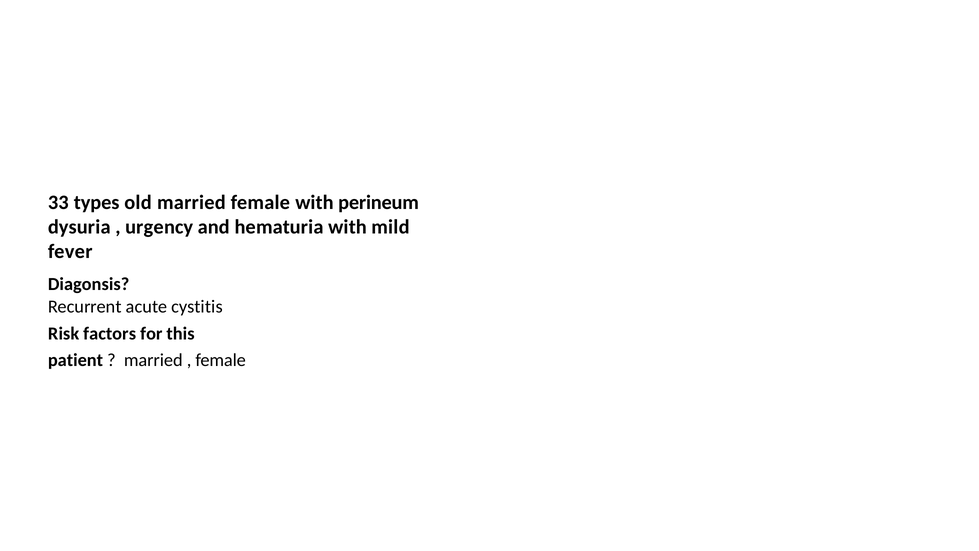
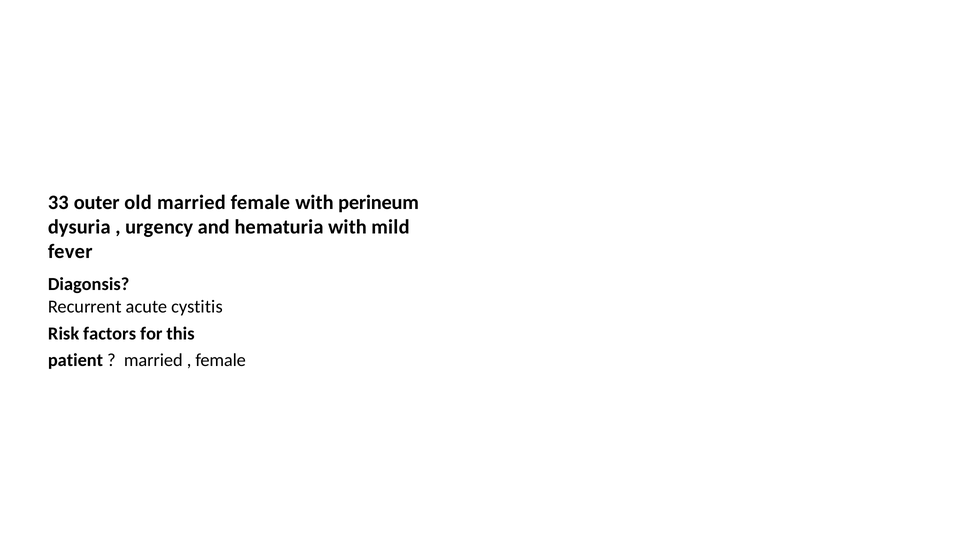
types: types -> outer
